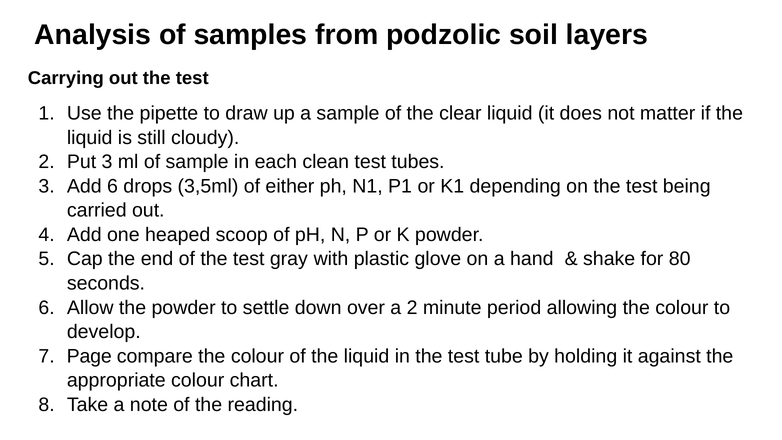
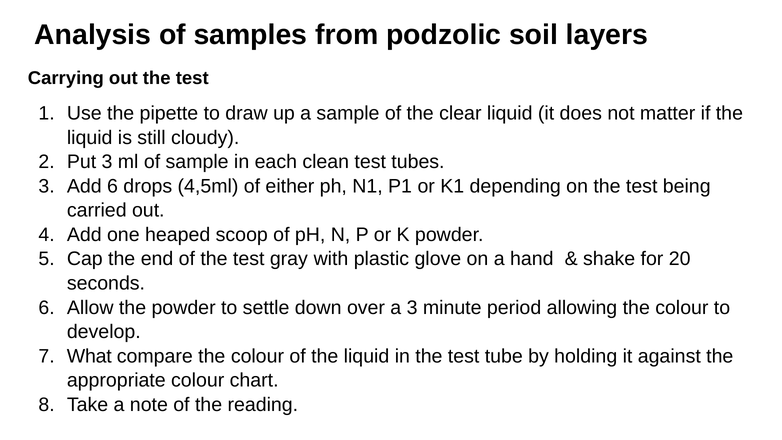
3,5ml: 3,5ml -> 4,5ml
80: 80 -> 20
a 2: 2 -> 3
Page: Page -> What
